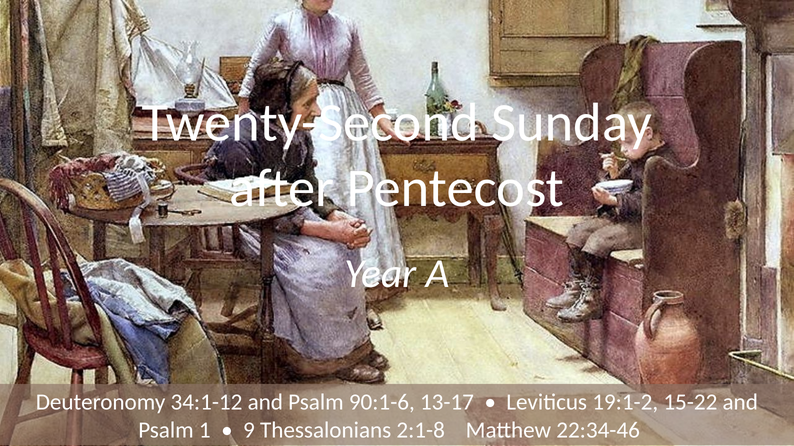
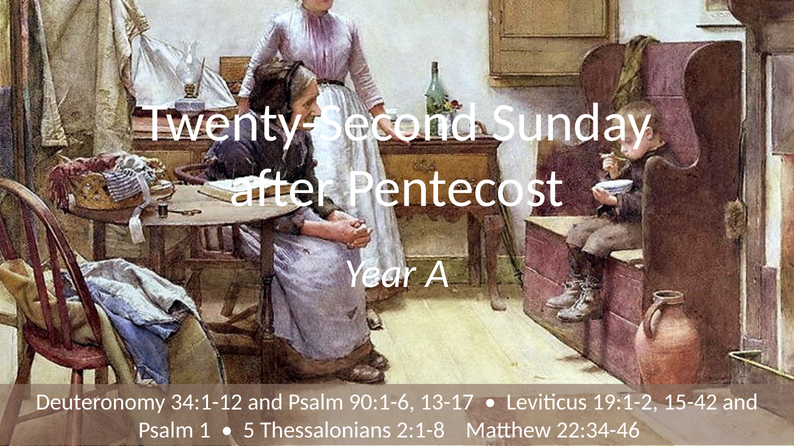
15-22: 15-22 -> 15-42
9: 9 -> 5
